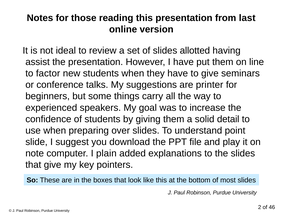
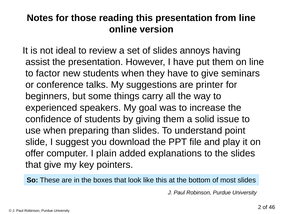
from last: last -> line
allotted: allotted -> annoys
detail: detail -> issue
over: over -> than
note: note -> offer
